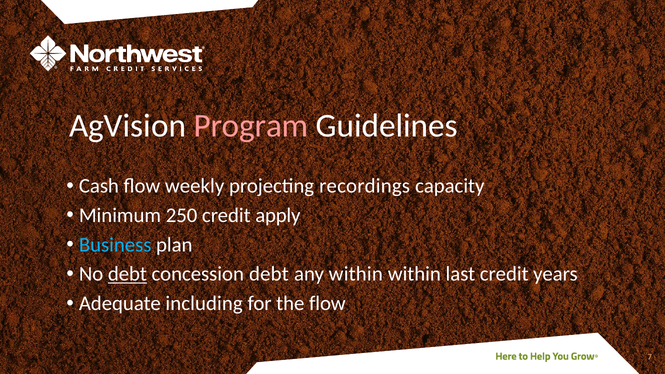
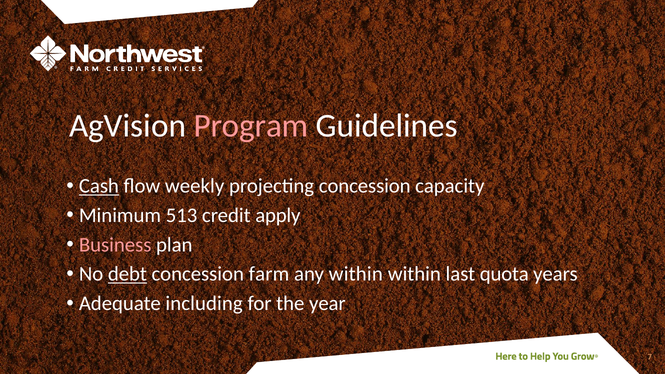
Cash underline: none -> present
projecting recordings: recordings -> concession
250: 250 -> 513
Business colour: light blue -> pink
concession debt: debt -> farm
last credit: credit -> quota
the flow: flow -> year
